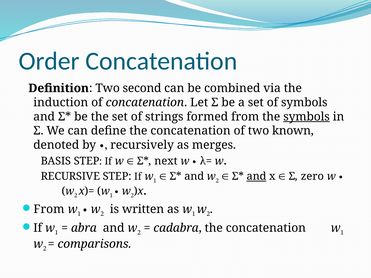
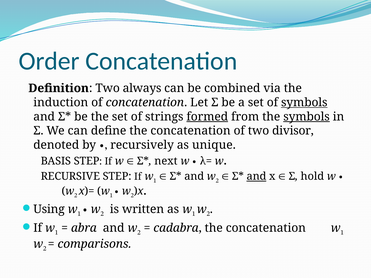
second: second -> always
symbols at (304, 102) underline: none -> present
formed underline: none -> present
known: known -> divisor
merges: merges -> unique
zero: zero -> hold
From at (49, 209): From -> Using
